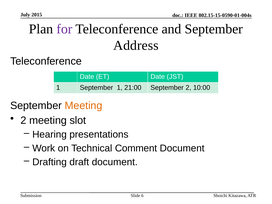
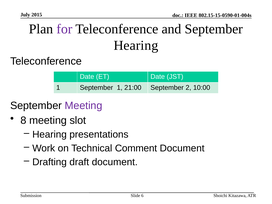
Address at (136, 45): Address -> Hearing
Meeting at (84, 106) colour: orange -> purple
2 at (23, 120): 2 -> 8
